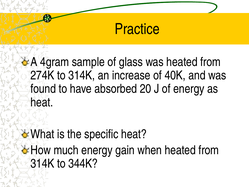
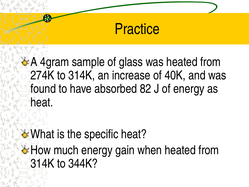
20: 20 -> 82
